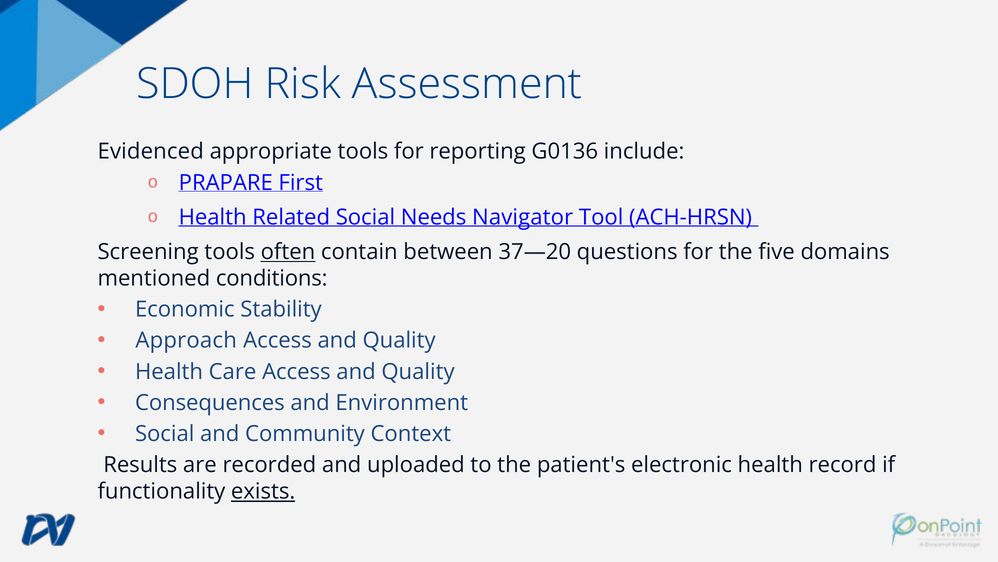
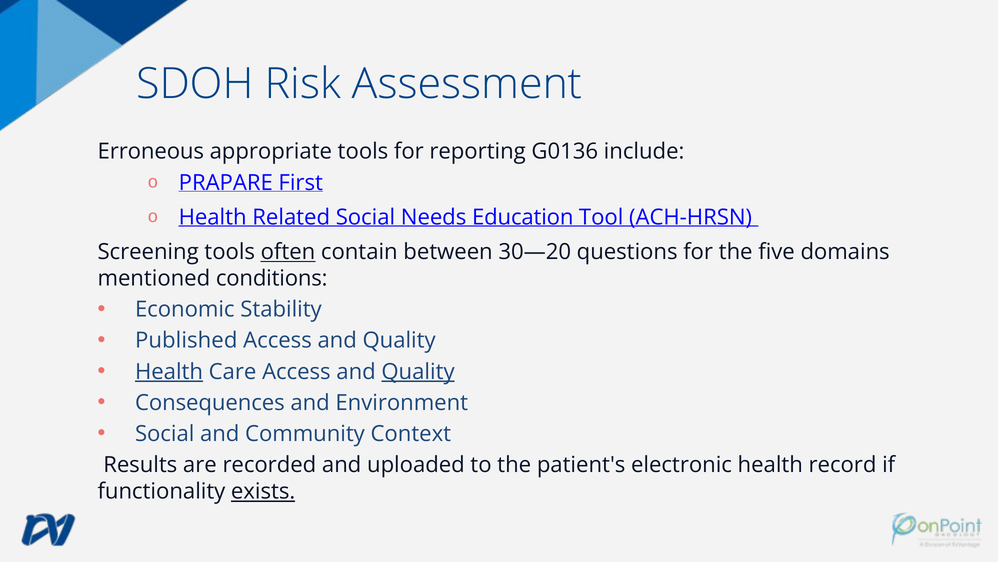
Evidenced: Evidenced -> Erroneous
Navigator: Navigator -> Education
37—20: 37—20 -> 30—20
Approach: Approach -> Published
Health at (169, 371) underline: none -> present
Quality at (418, 371) underline: none -> present
